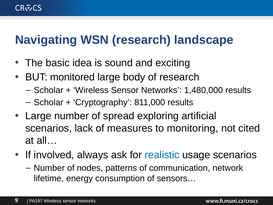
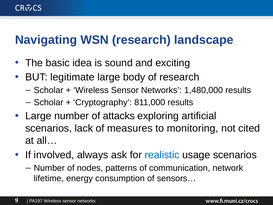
monitored: monitored -> legitimate
spread: spread -> attacks
